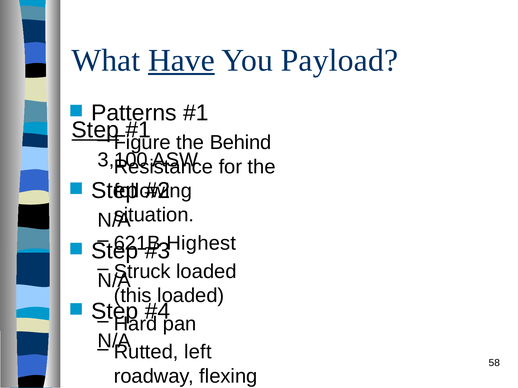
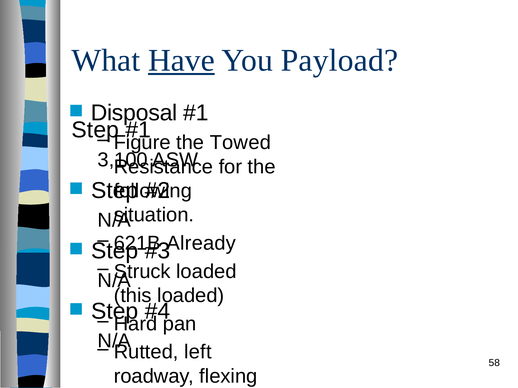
Patterns: Patterns -> Disposal
Step at (95, 130) underline: present -> none
Behind: Behind -> Towed
Highest: Highest -> Already
